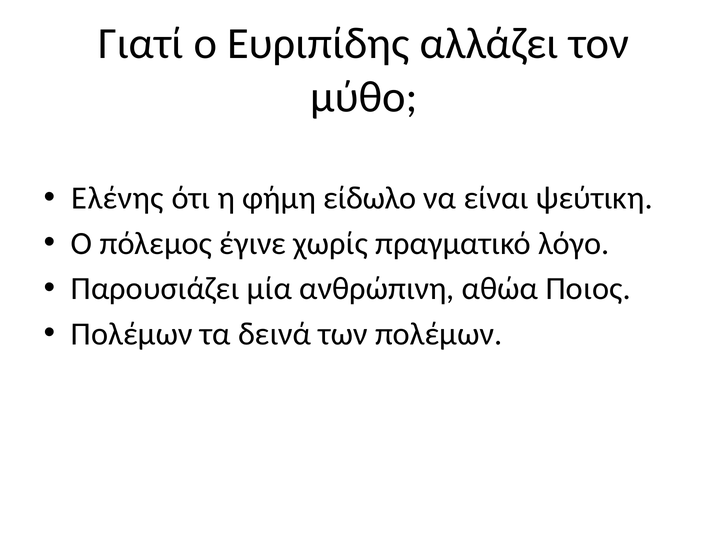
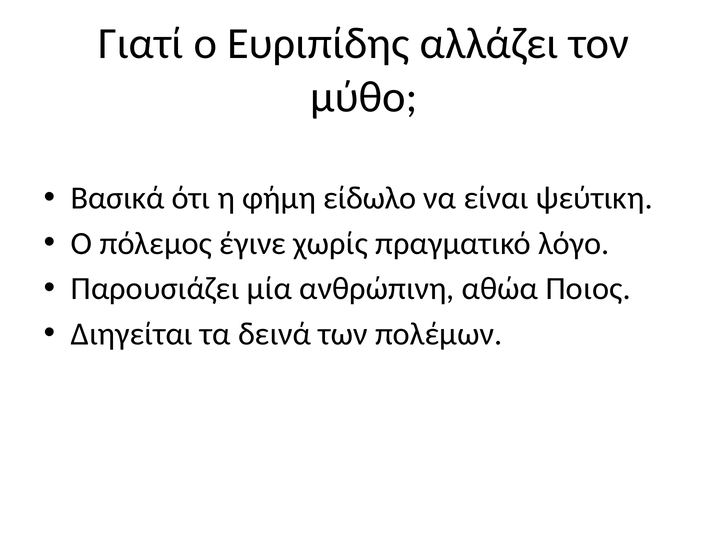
Ελένης: Ελένης -> Βασικά
Πολέμων at (132, 334): Πολέμων -> Διηγείται
